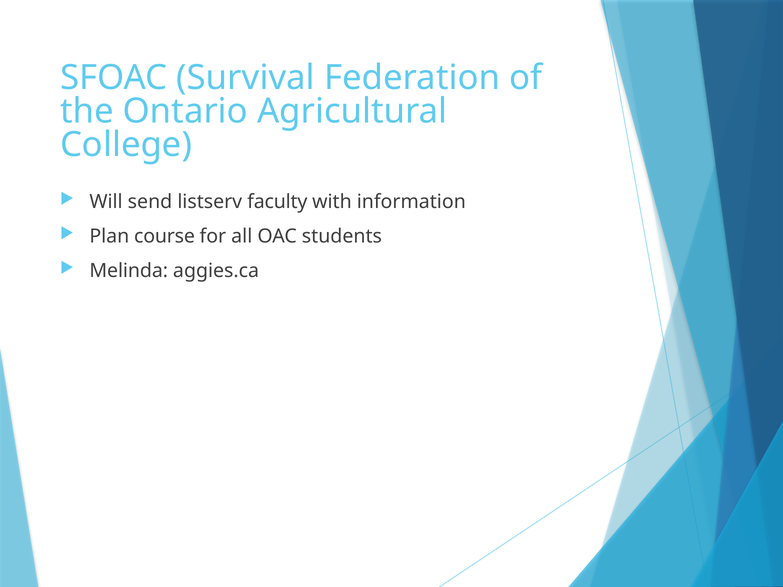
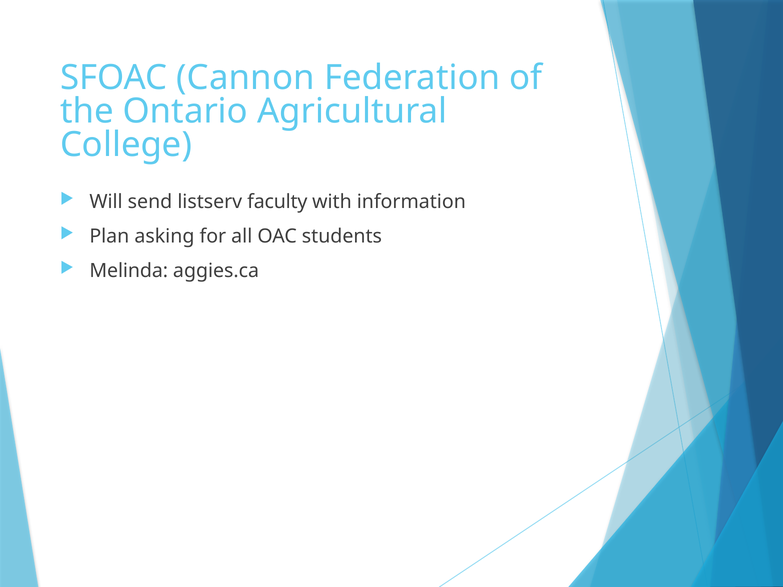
Survival: Survival -> Cannon
course: course -> asking
